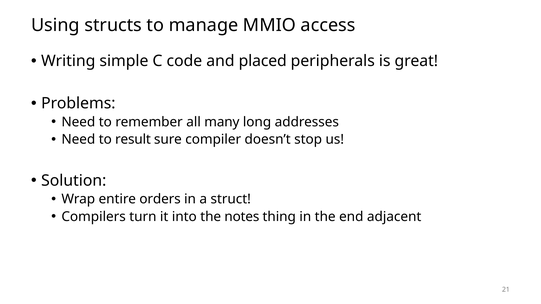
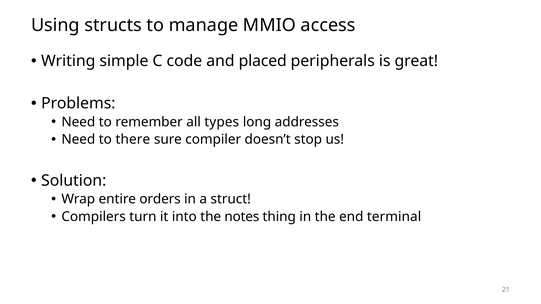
many: many -> types
result: result -> there
adjacent: adjacent -> terminal
